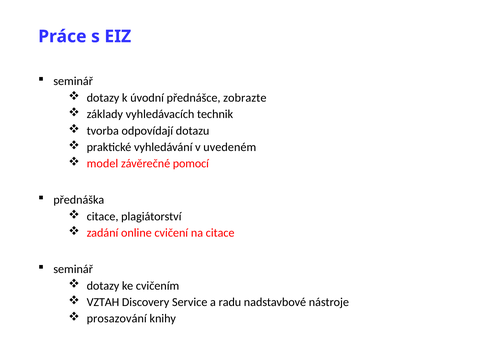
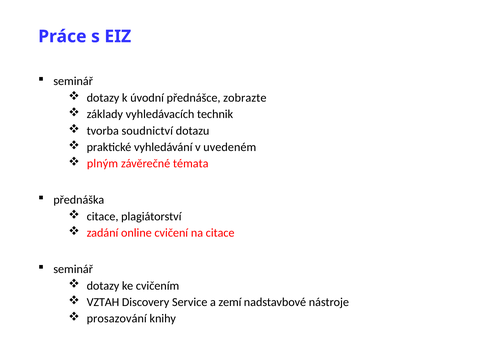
odpovídají: odpovídají -> soudnictví
model: model -> plným
pomocí: pomocí -> témata
radu: radu -> zemí
